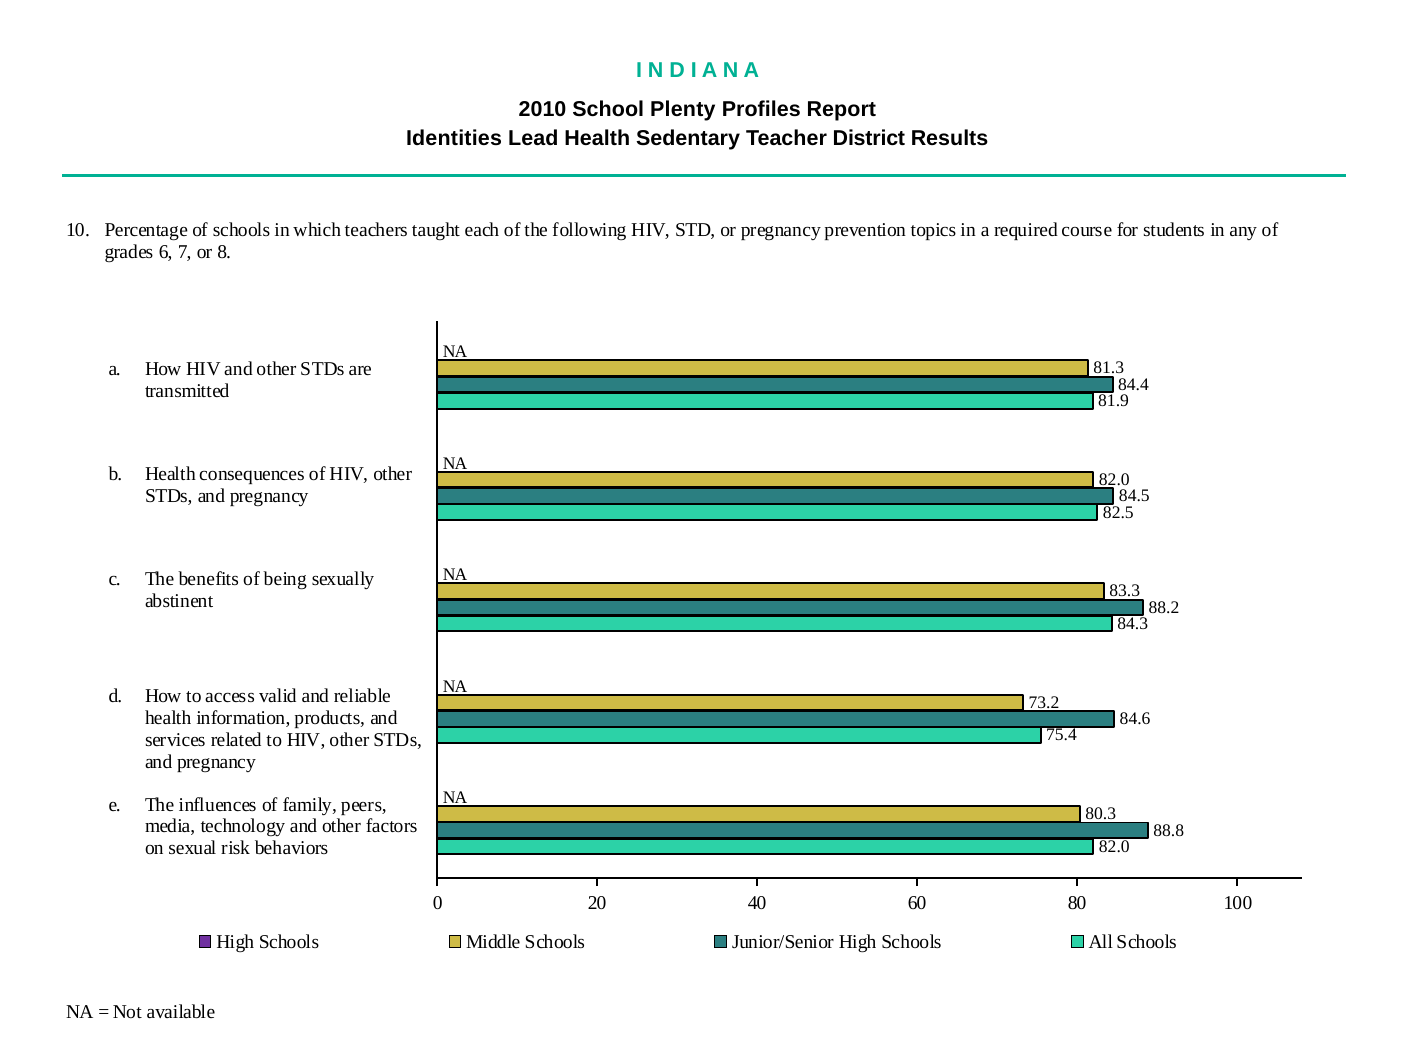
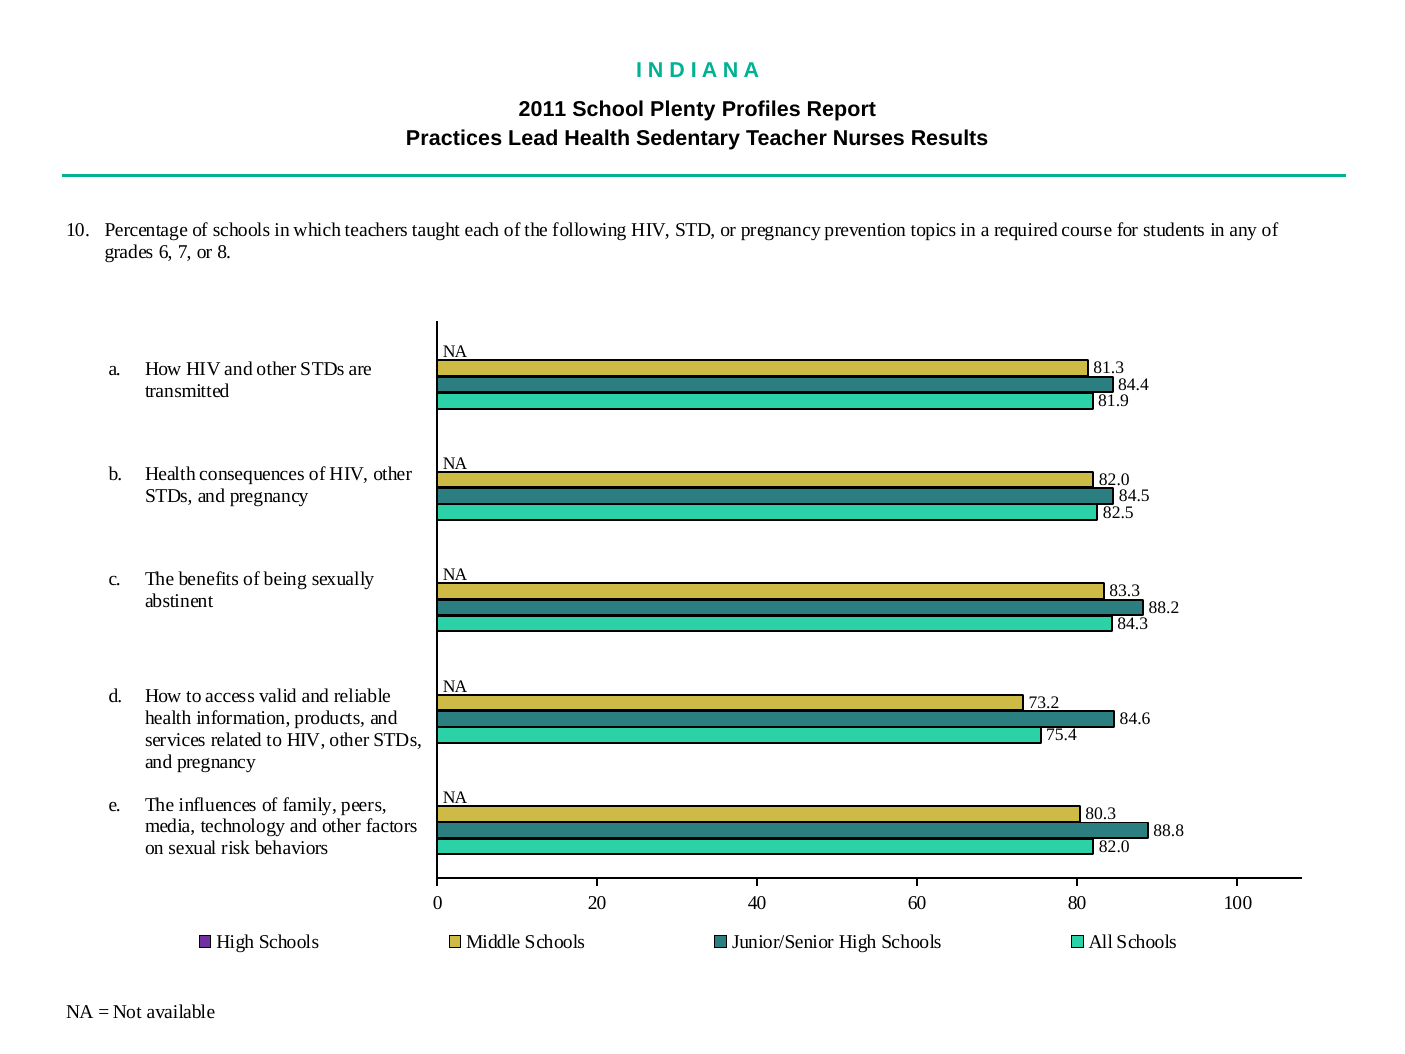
2010: 2010 -> 2011
Identities: Identities -> Practices
District: District -> Nurses
